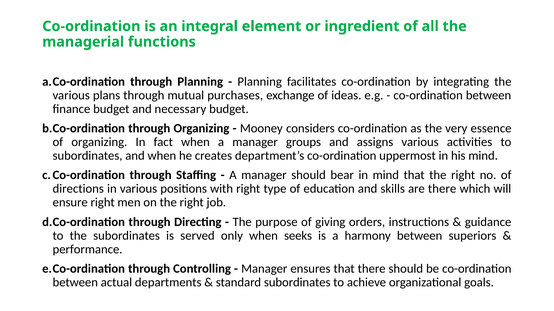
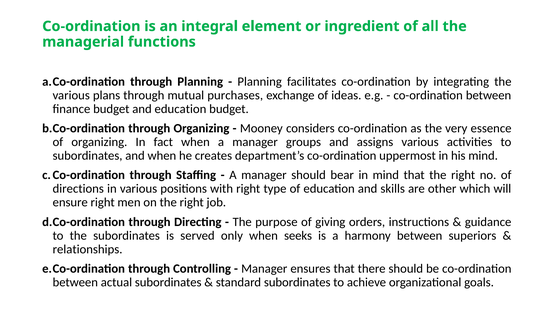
and necessary: necessary -> education
are there: there -> other
performance: performance -> relationships
actual departments: departments -> subordinates
